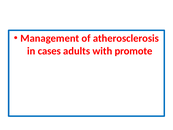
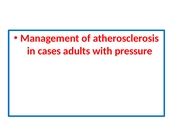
promote: promote -> pressure
